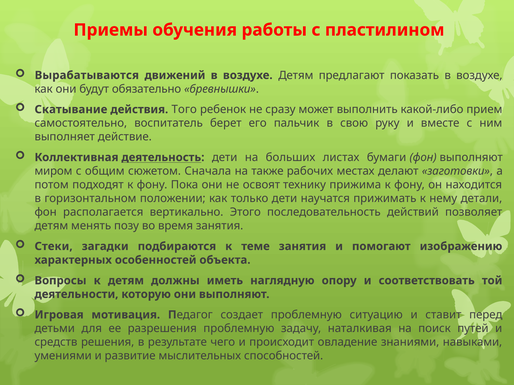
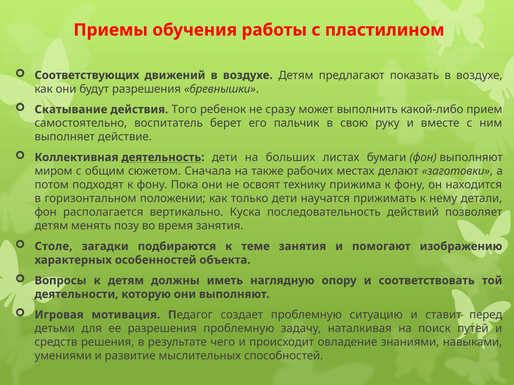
Вырабатываются: Вырабатываются -> Соответствующих
будут обязательно: обязательно -> разрешения
Этого: Этого -> Куска
Стеки: Стеки -> Столе
